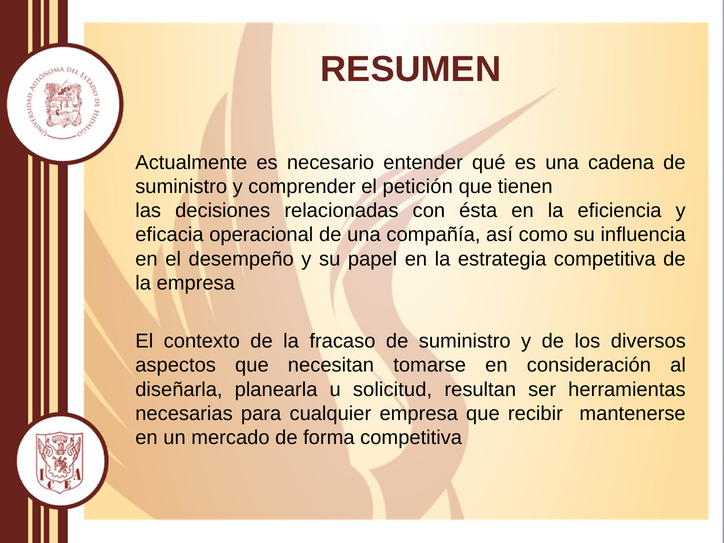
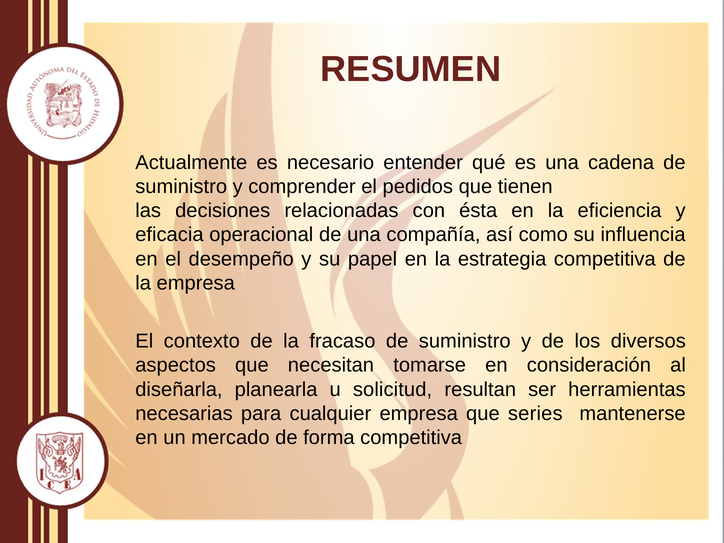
petición: petición -> pedidos
recibir: recibir -> series
